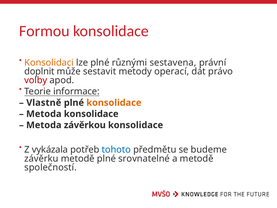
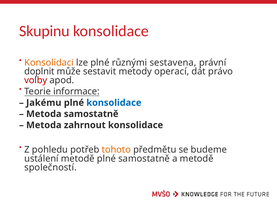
Formou: Formou -> Skupinu
Vlastně: Vlastně -> Jakému
konsolidace at (114, 103) colour: orange -> blue
Metoda konsolidace: konsolidace -> samostatně
závěrkou: závěrkou -> zahrnout
vykázala: vykázala -> pohledu
tohoto colour: blue -> orange
závěrku: závěrku -> ustálení
plné srovnatelné: srovnatelné -> samostatně
